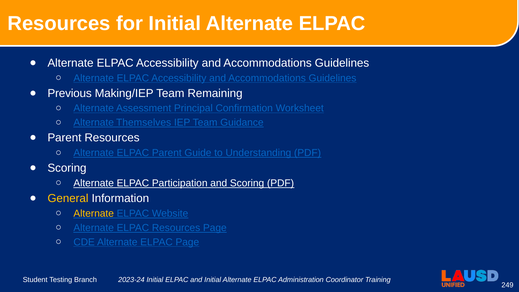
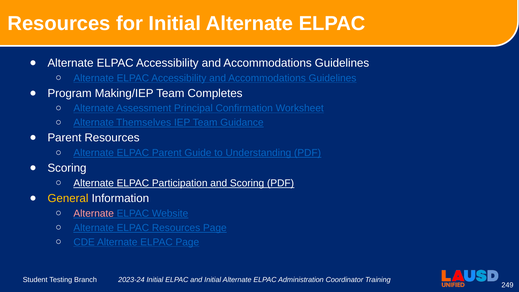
Previous: Previous -> Program
Remaining: Remaining -> Completes
Alternate at (94, 213) colour: yellow -> pink
